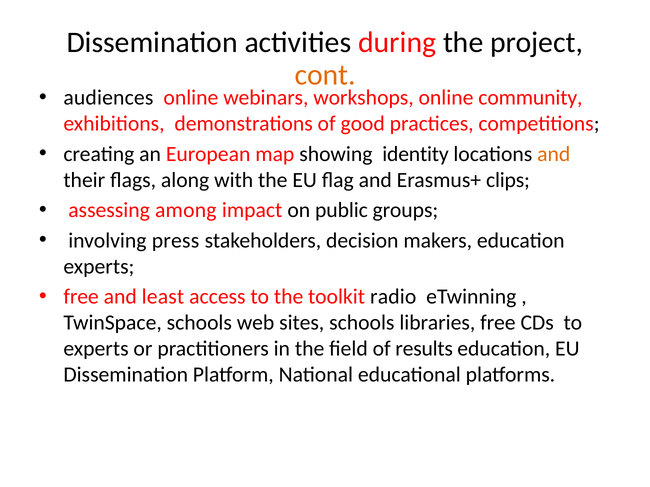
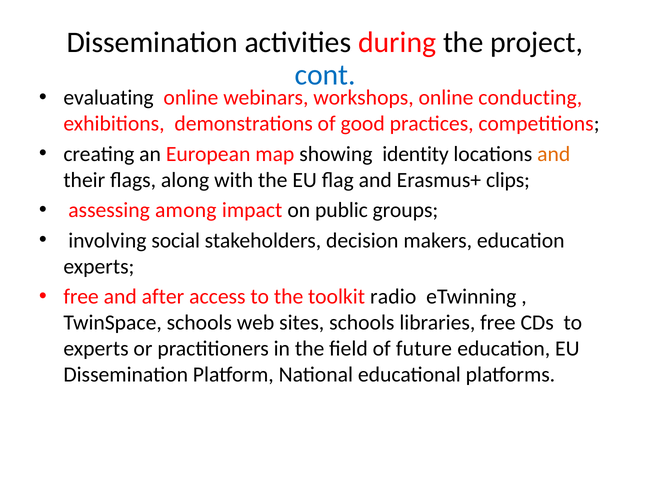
cont colour: orange -> blue
audiences: audiences -> evaluating
community: community -> conducting
press: press -> social
least: least -> after
results: results -> future
